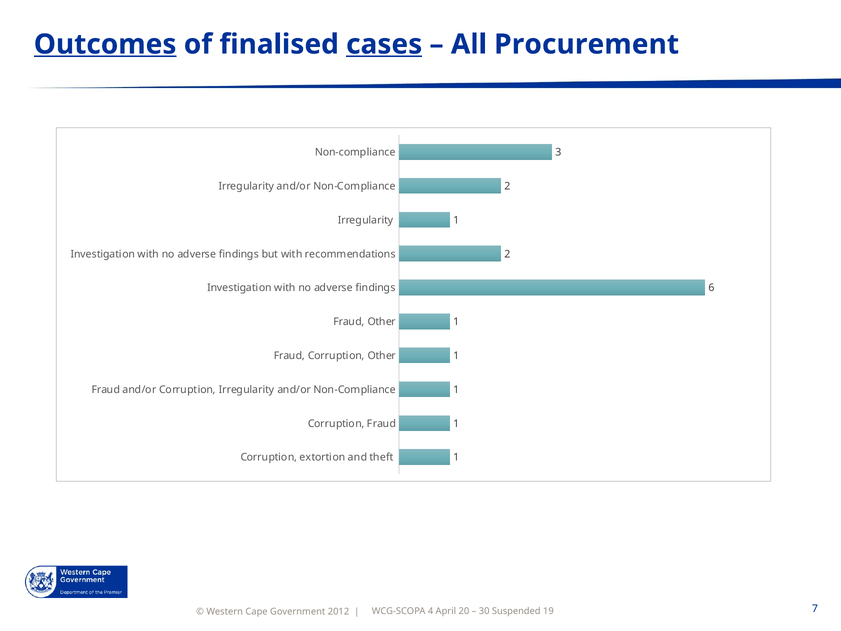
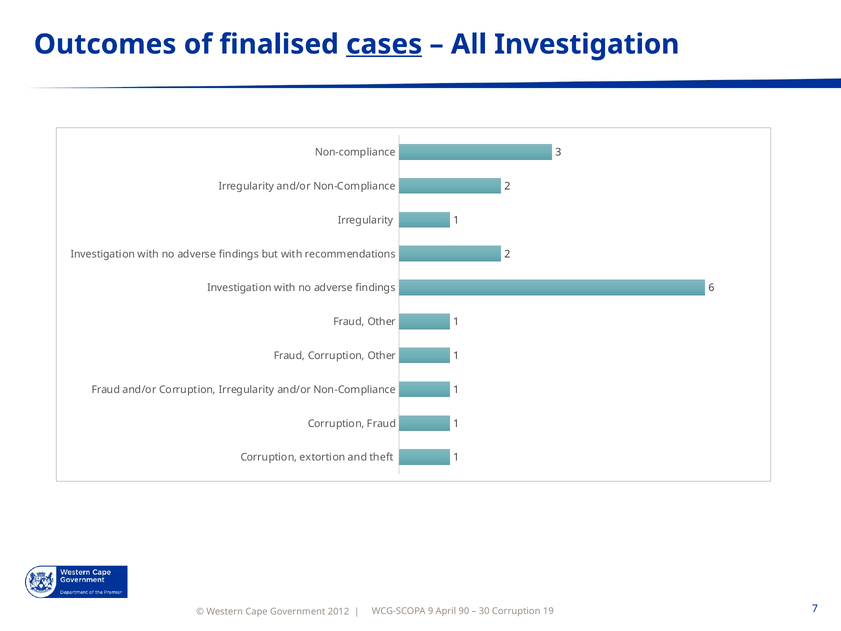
Outcomes underline: present -> none
All Procurement: Procurement -> Investigation
4: 4 -> 9
20: 20 -> 90
30 Suspended: Suspended -> Corruption
